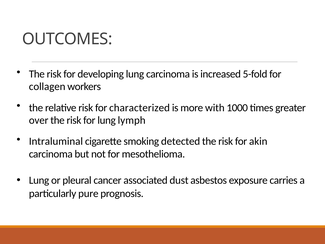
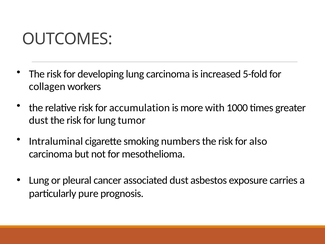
characterized: characterized -> accumulation
over at (39, 120): over -> dust
lymph: lymph -> tumor
detected: detected -> numbers
akin: akin -> also
